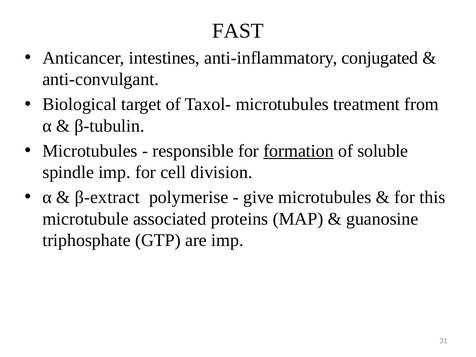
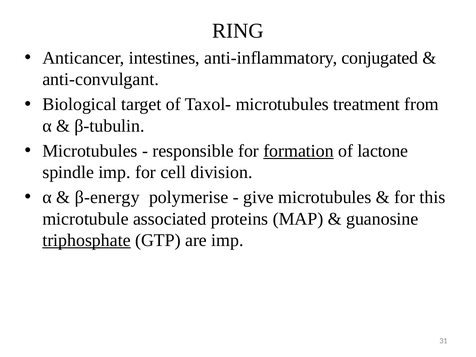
FAST: FAST -> RING
soluble: soluble -> lactone
β-extract: β-extract -> β-energy
triphosphate underline: none -> present
